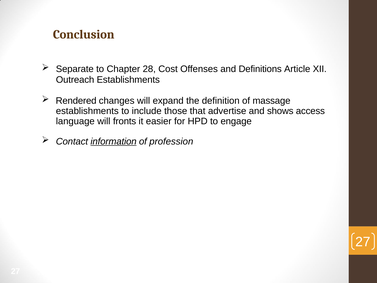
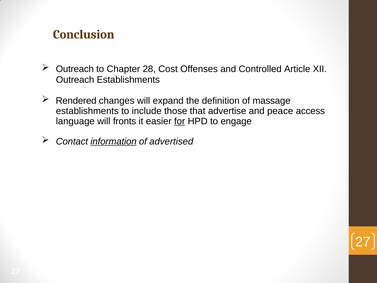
Separate at (75, 69): Separate -> Outreach
Definitions: Definitions -> Controlled
shows: shows -> peace
for underline: none -> present
profession: profession -> advertised
